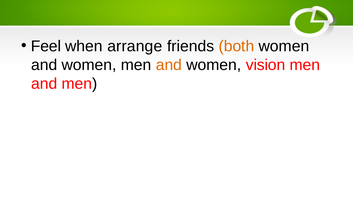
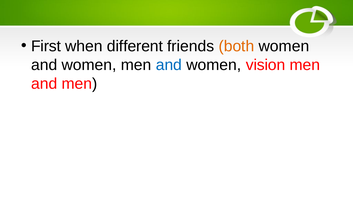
Feel: Feel -> First
arrange: arrange -> different
and at (169, 65) colour: orange -> blue
